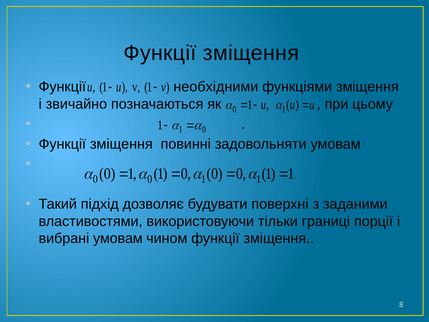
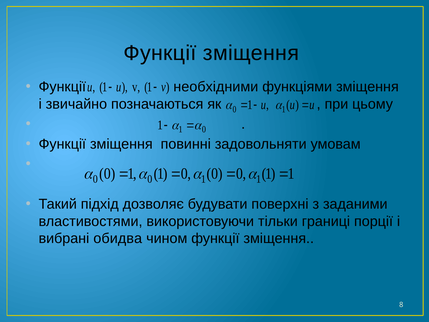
вибрані умовам: умовам -> обидва
